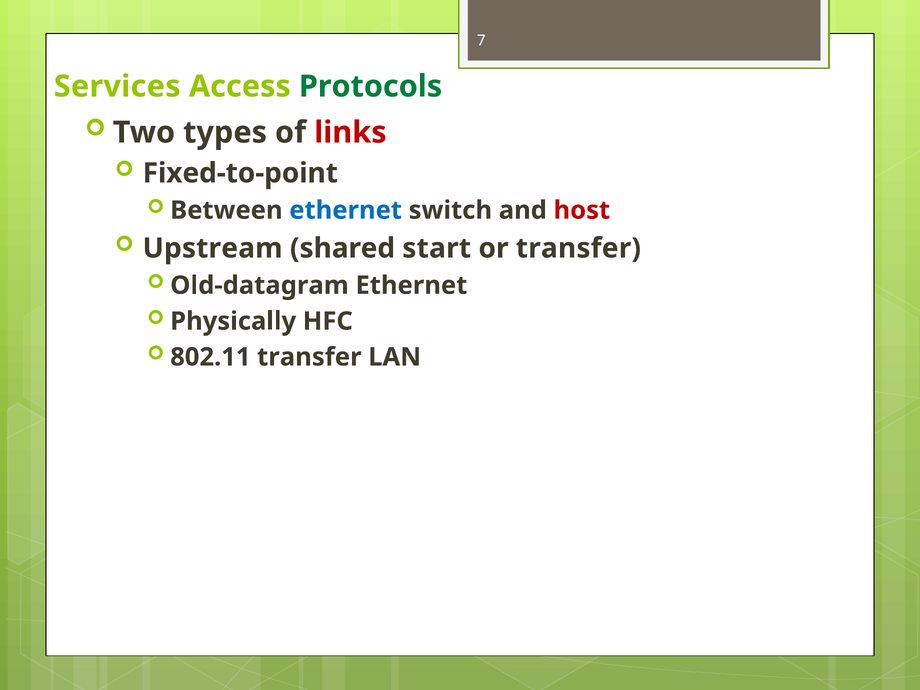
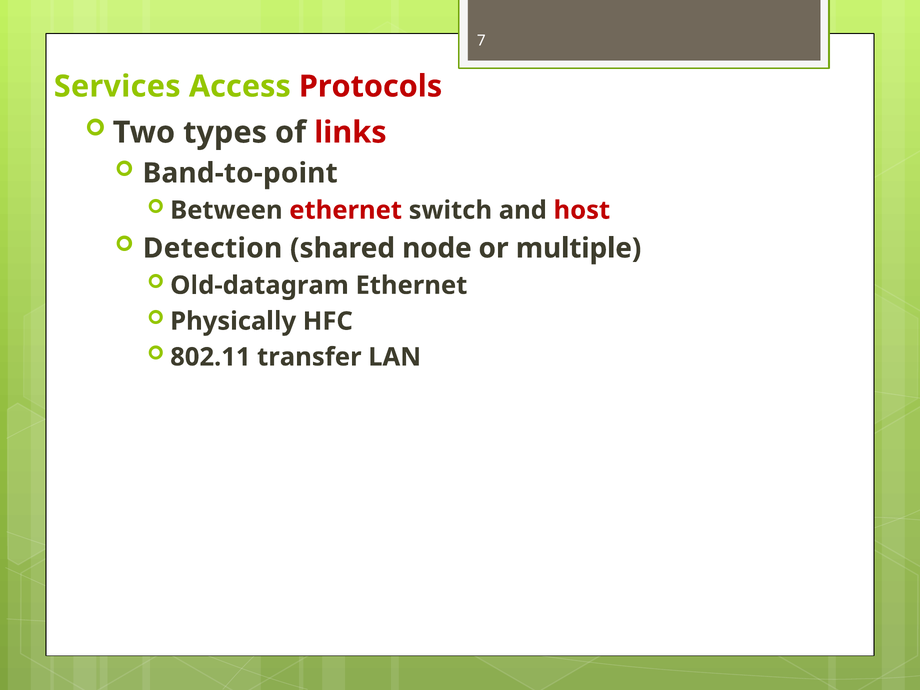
Protocols colour: green -> red
Fixed-to-point: Fixed-to-point -> Band-to-point
ethernet at (346, 210) colour: blue -> red
Upstream: Upstream -> Detection
start: start -> node
or transfer: transfer -> multiple
